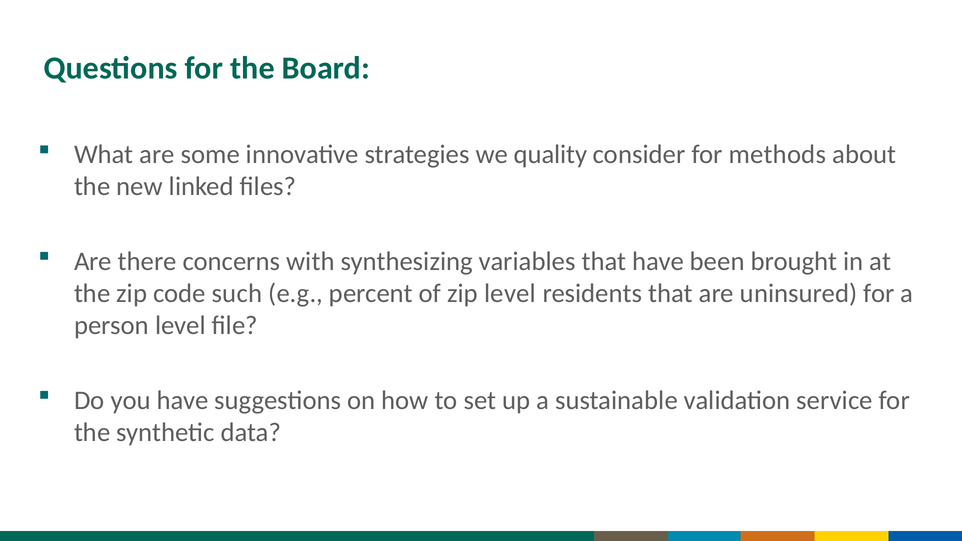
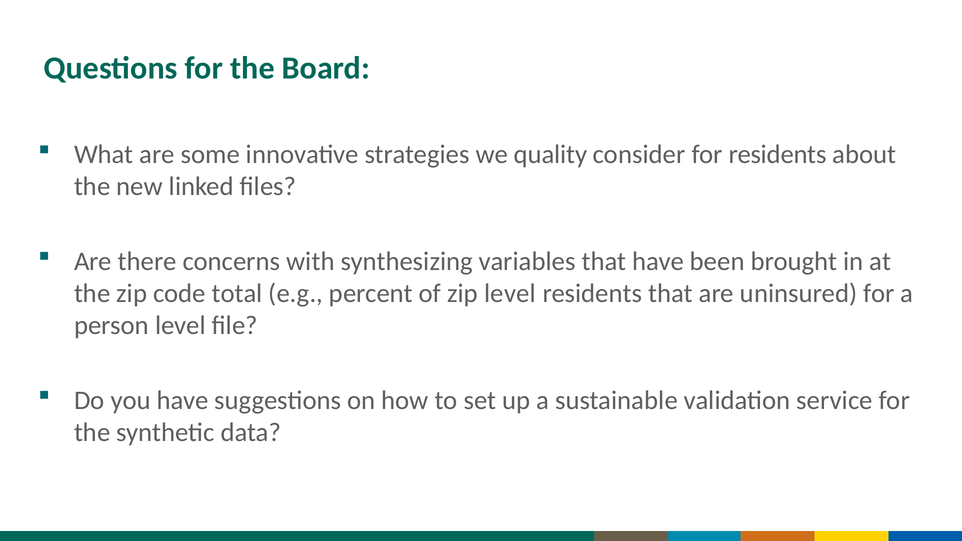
for methods: methods -> residents
such: such -> total
